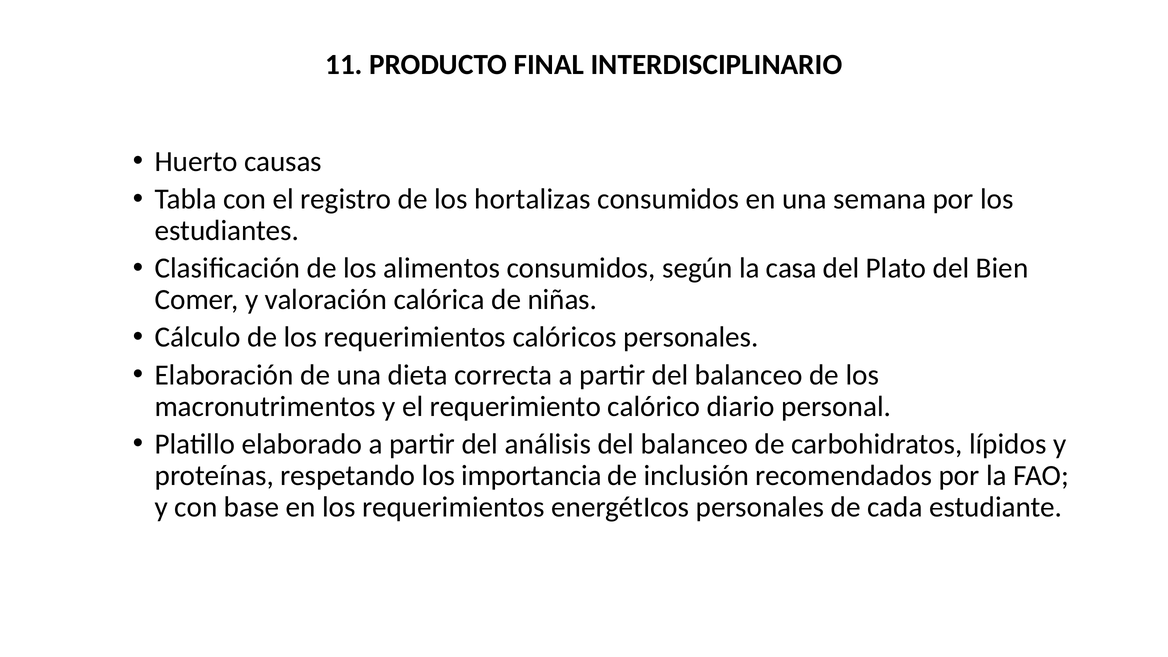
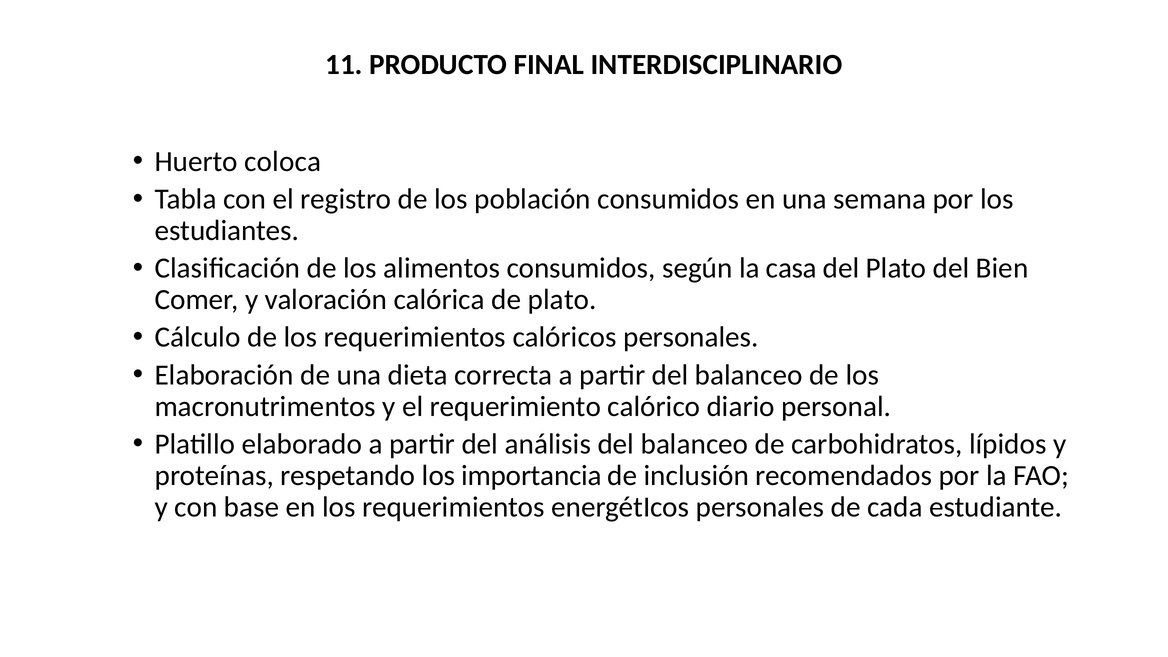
causas: causas -> coloca
hortalizas: hortalizas -> población
de niñas: niñas -> plato
